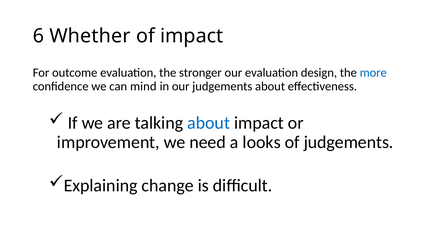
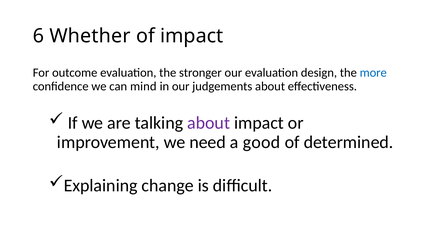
about at (209, 123) colour: blue -> purple
looks: looks -> good
of judgements: judgements -> determined
